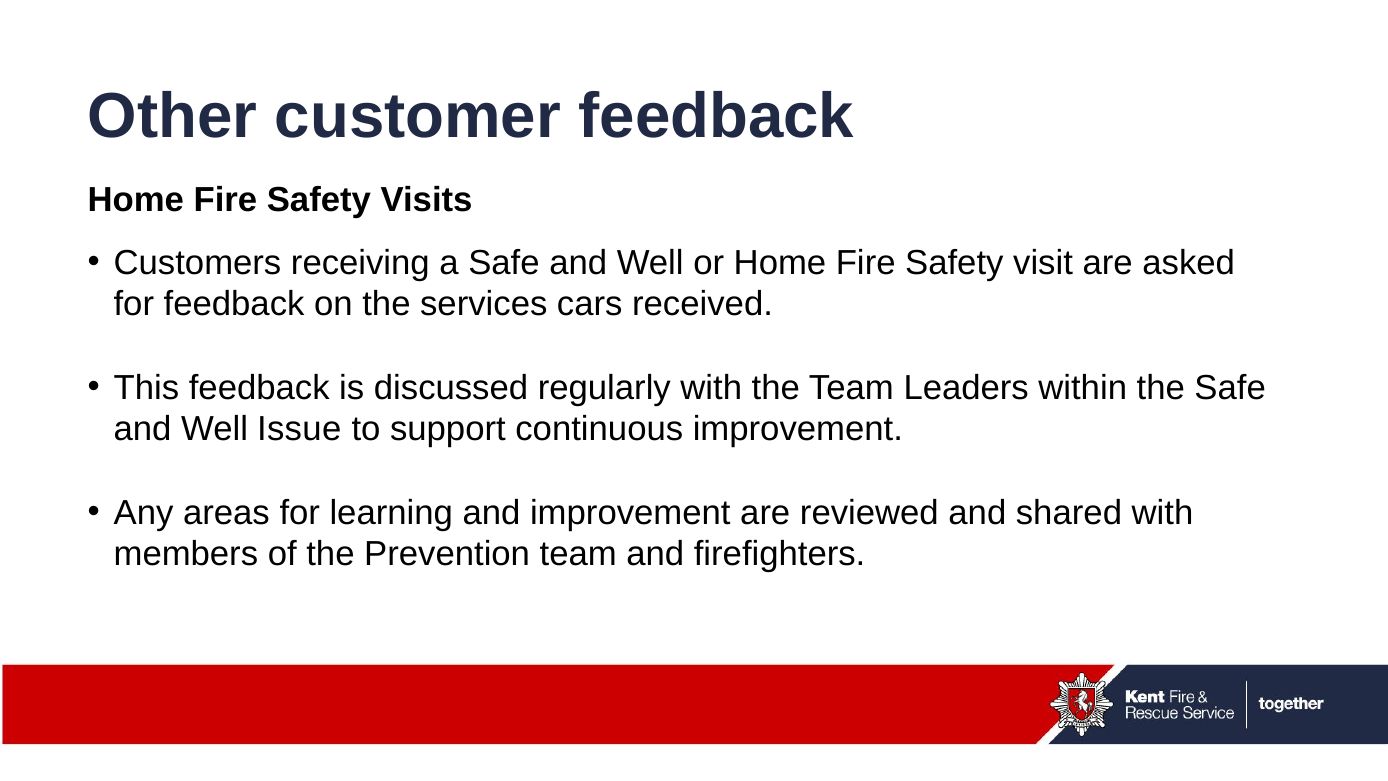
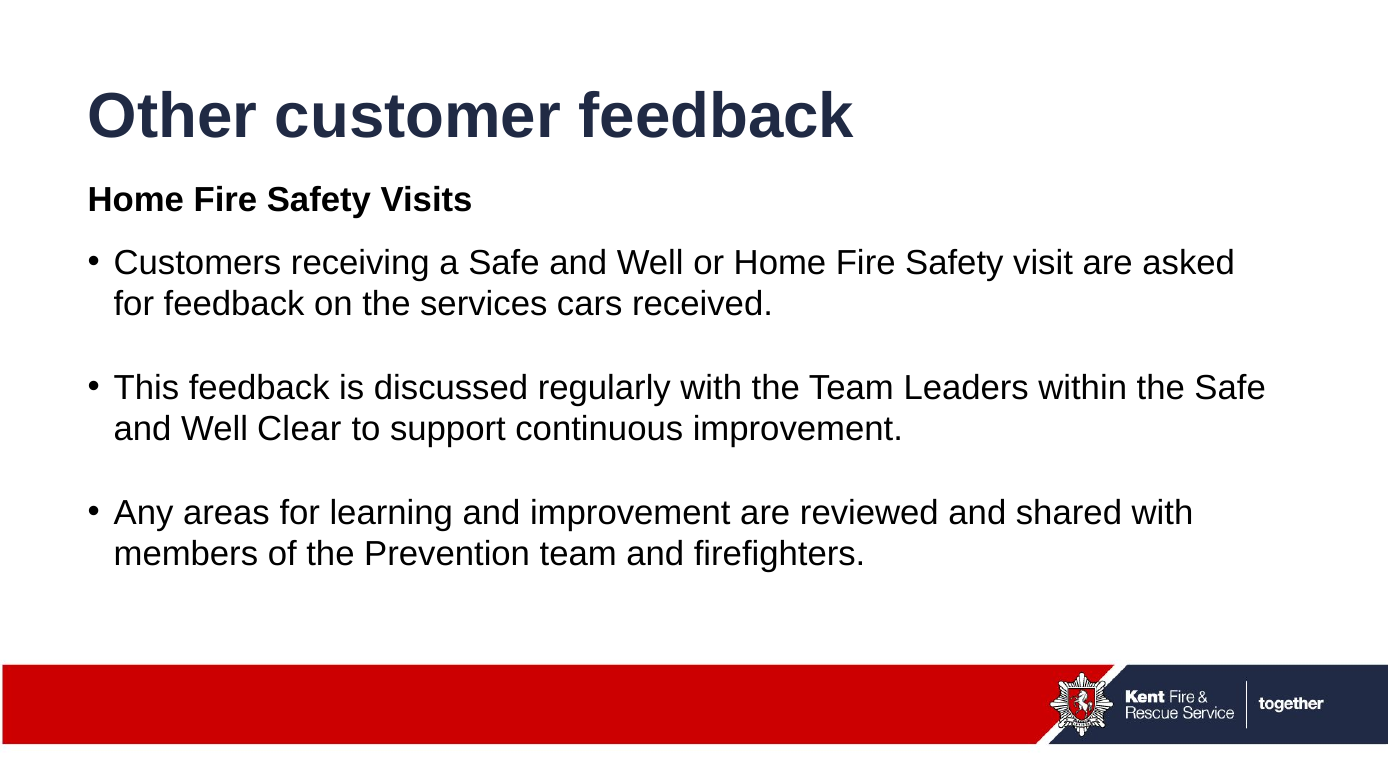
Issue: Issue -> Clear
